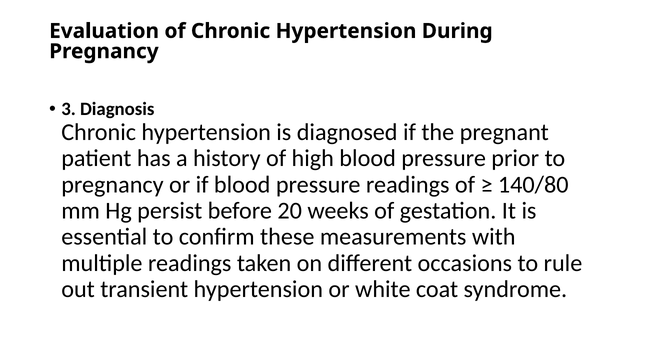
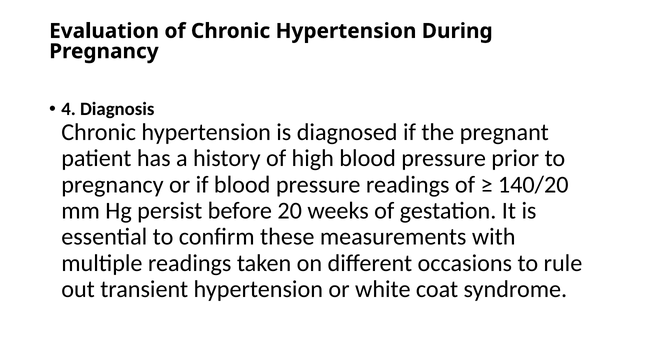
3: 3 -> 4
140/80: 140/80 -> 140/20
